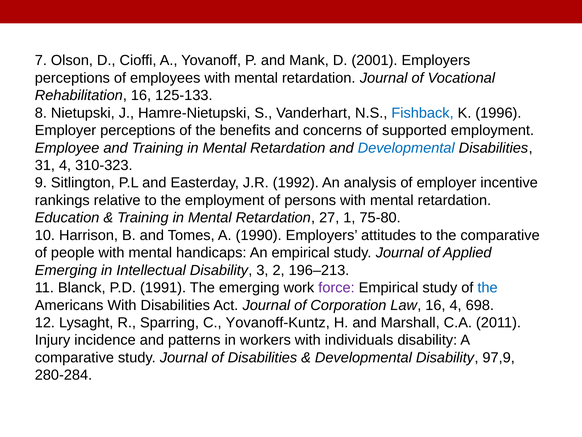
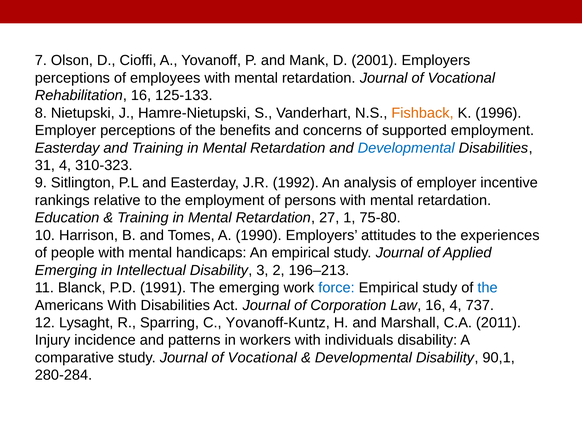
Fishback colour: blue -> orange
Employee at (67, 148): Employee -> Easterday
the comparative: comparative -> experiences
force colour: purple -> blue
698: 698 -> 737
study Journal of Disabilities: Disabilities -> Vocational
97,9: 97,9 -> 90,1
